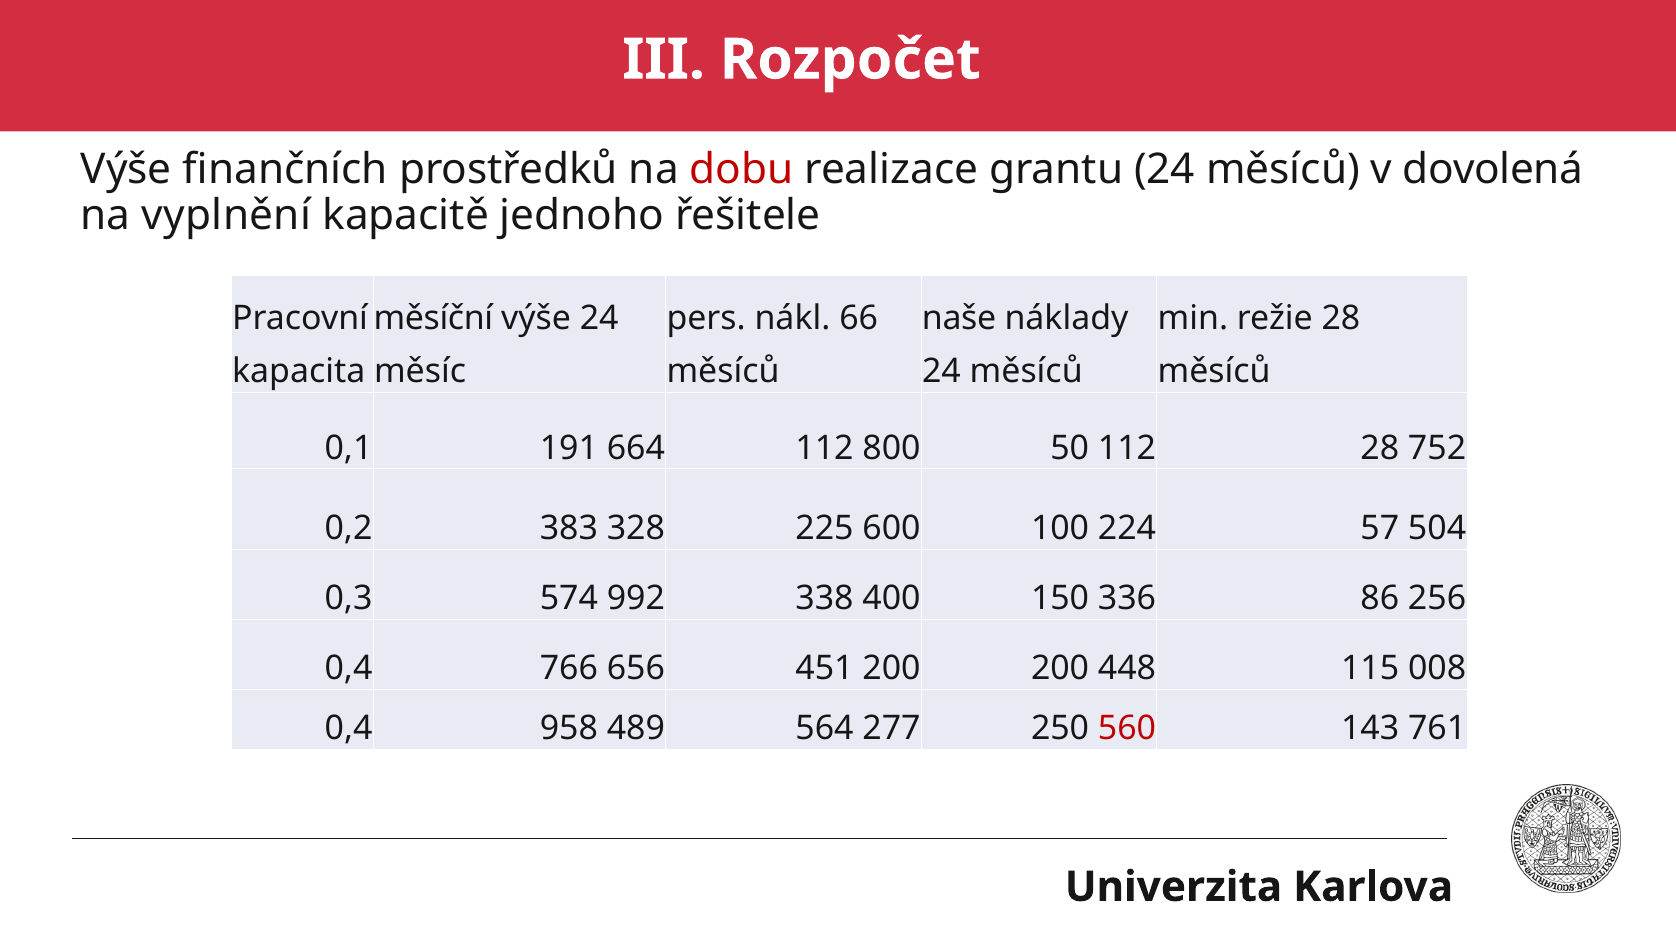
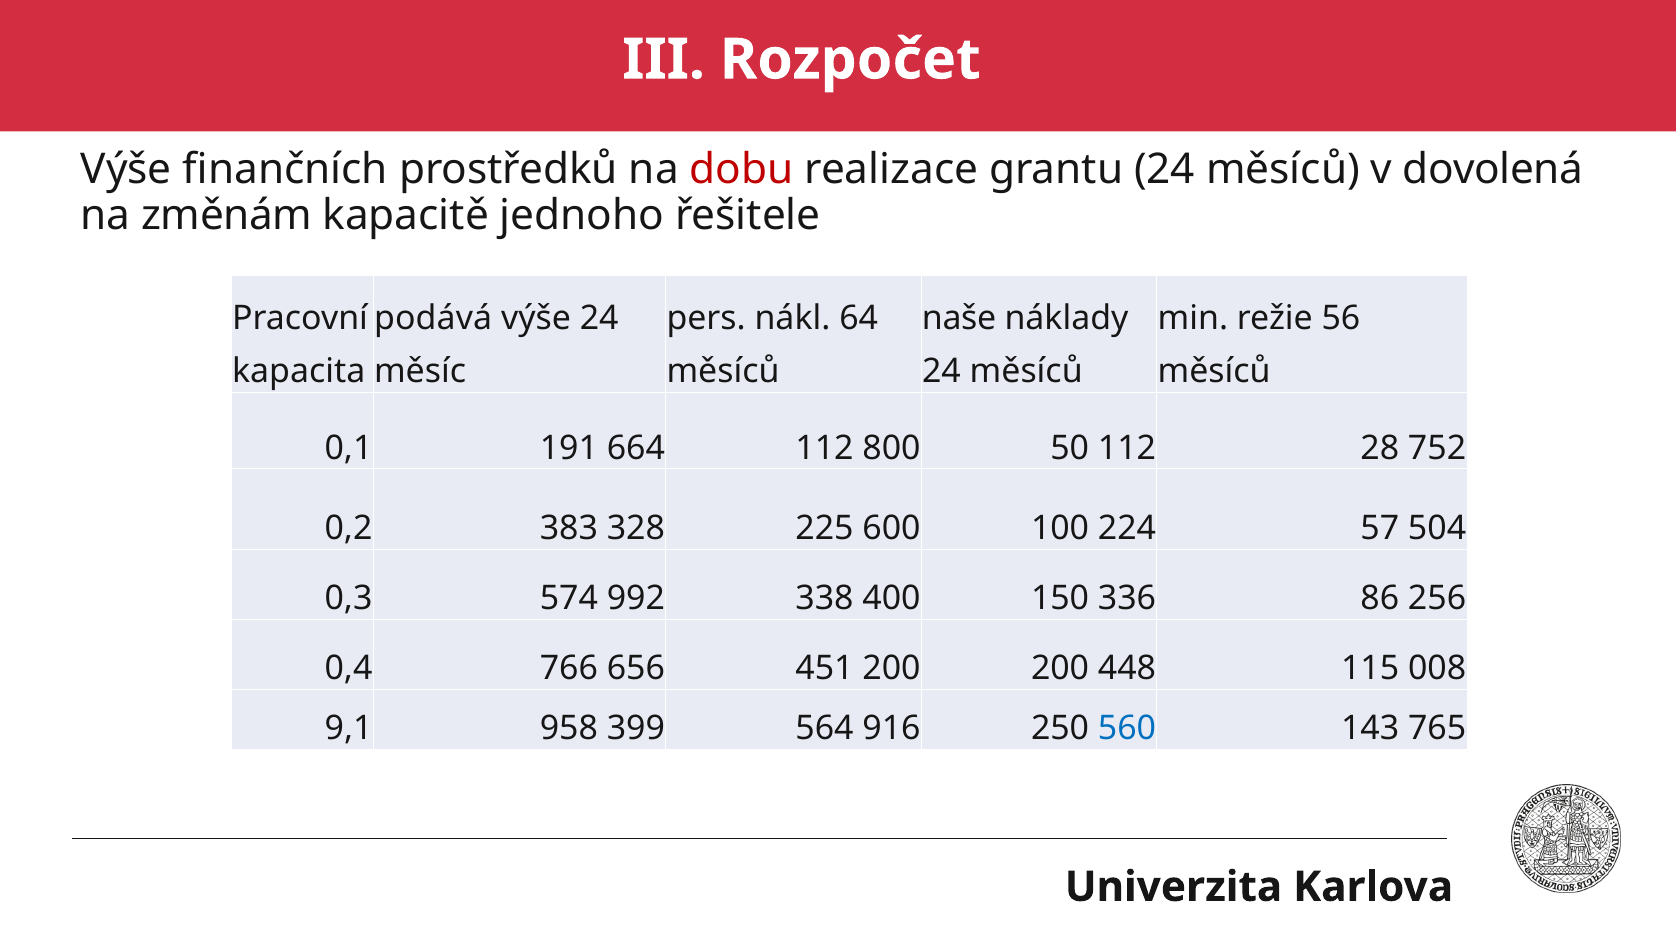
vyplnění: vyplnění -> změnám
měsíční: měsíční -> podává
66: 66 -> 64
režie 28: 28 -> 56
0,4 at (349, 728): 0,4 -> 9,1
489: 489 -> 399
277: 277 -> 916
560 colour: red -> blue
761: 761 -> 765
